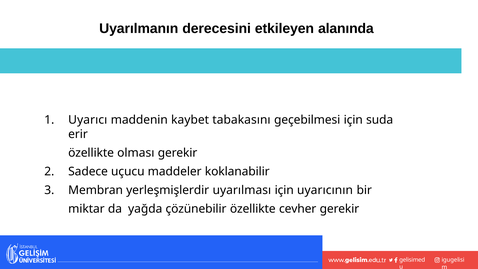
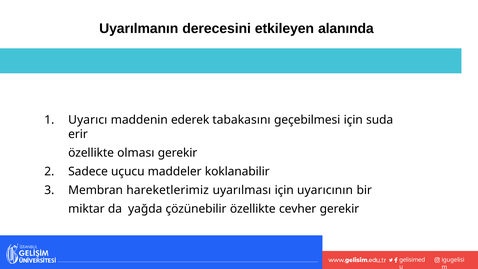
kaybet: kaybet -> ederek
yerleşmişlerdir: yerleşmişlerdir -> hareketlerimiz
